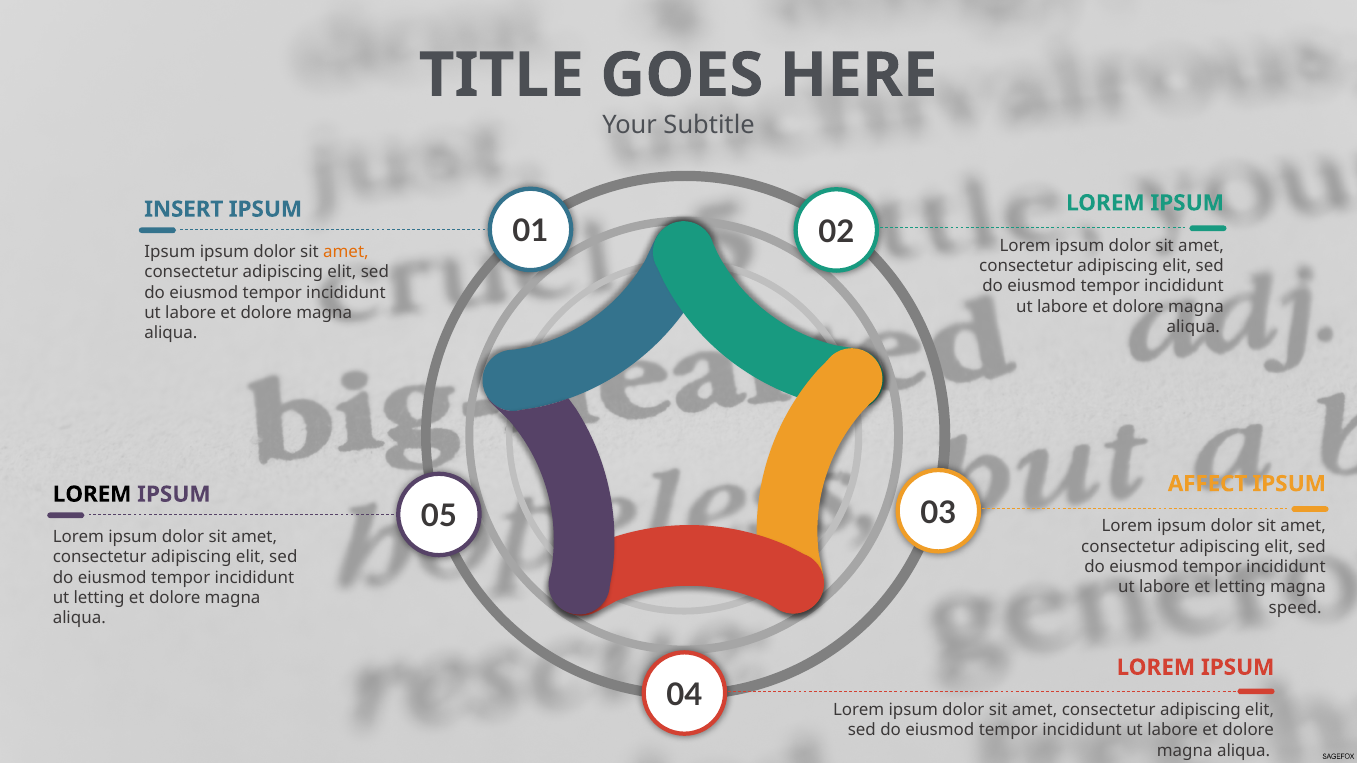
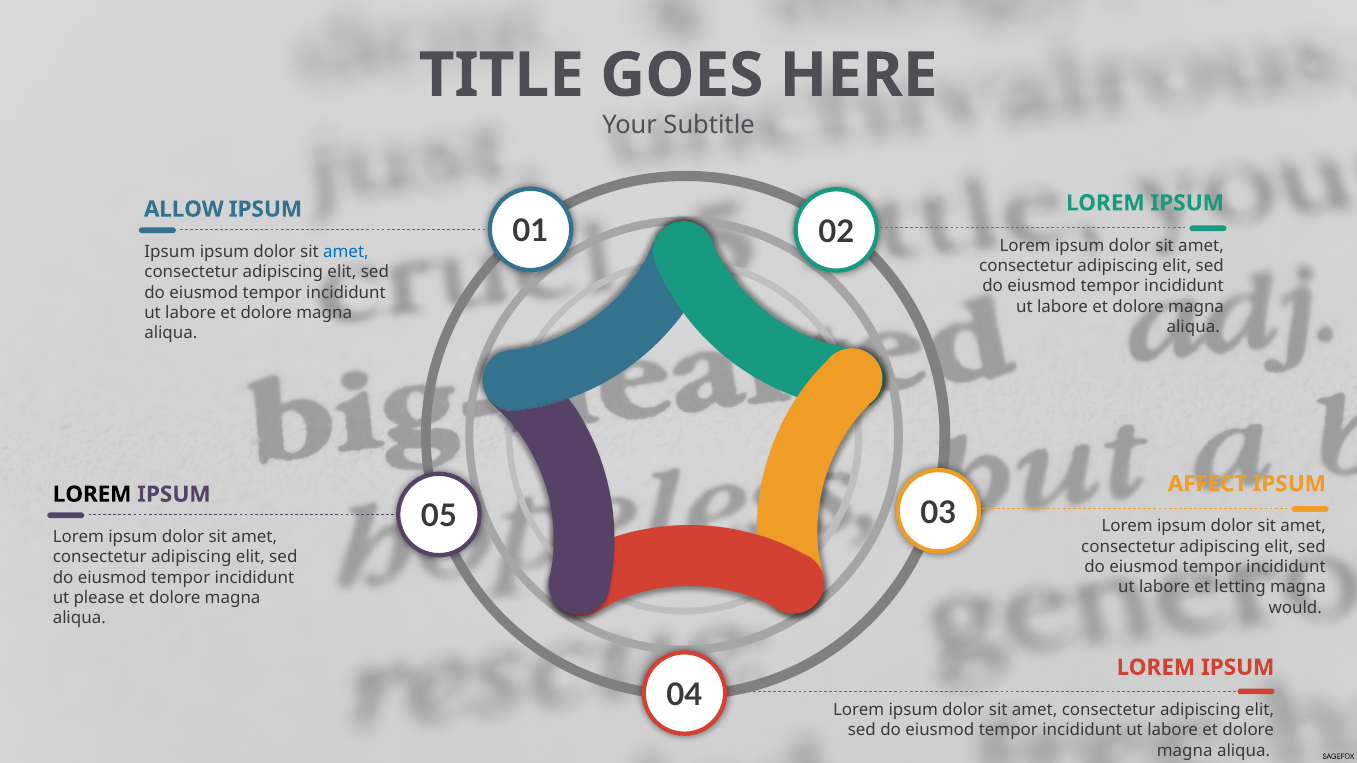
INSERT: INSERT -> ALLOW
amet at (346, 252) colour: orange -> blue
ut letting: letting -> please
speed: speed -> would
